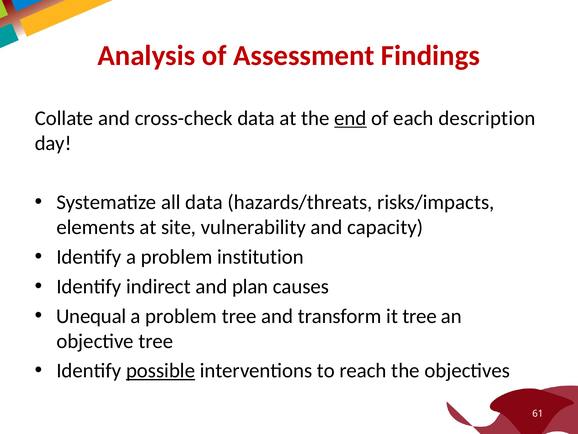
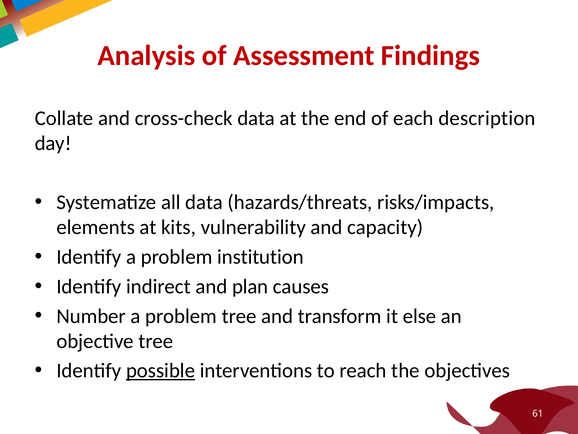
end underline: present -> none
site: site -> kits
Unequal: Unequal -> Number
it tree: tree -> else
